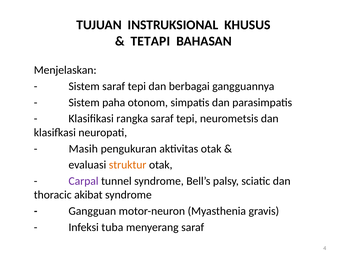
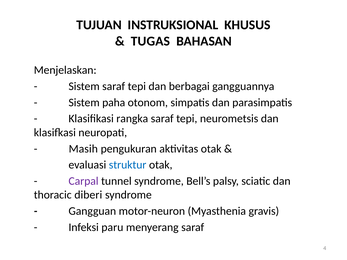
TETAPI: TETAPI -> TUGAS
struktur colour: orange -> blue
akibat: akibat -> diberi
tuba: tuba -> paru
